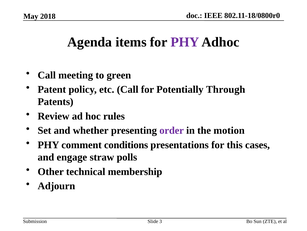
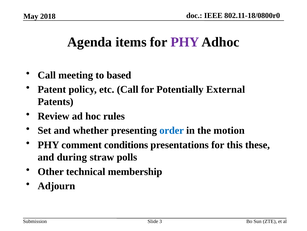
green: green -> based
Through: Through -> External
order colour: purple -> blue
cases: cases -> these
engage: engage -> during
